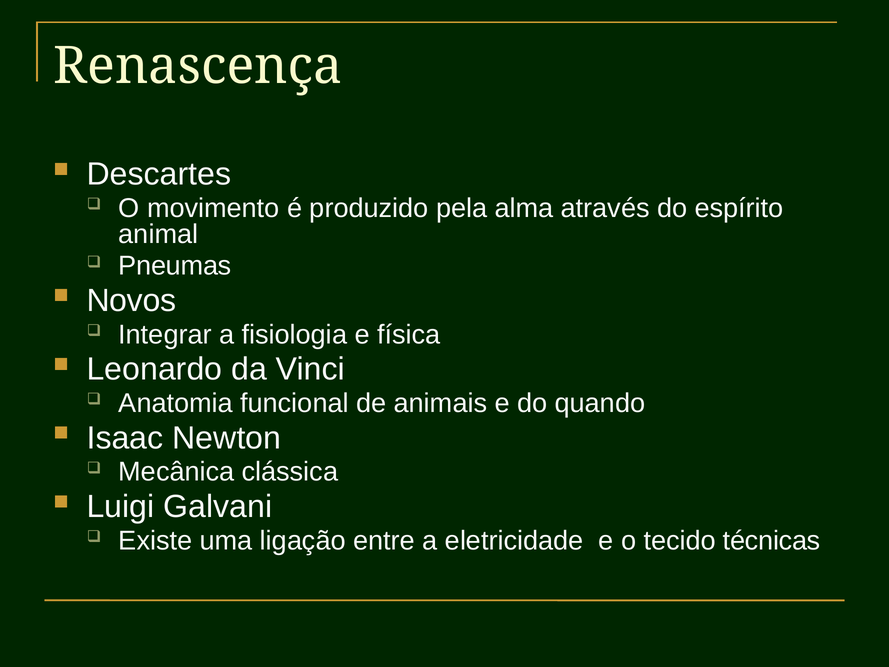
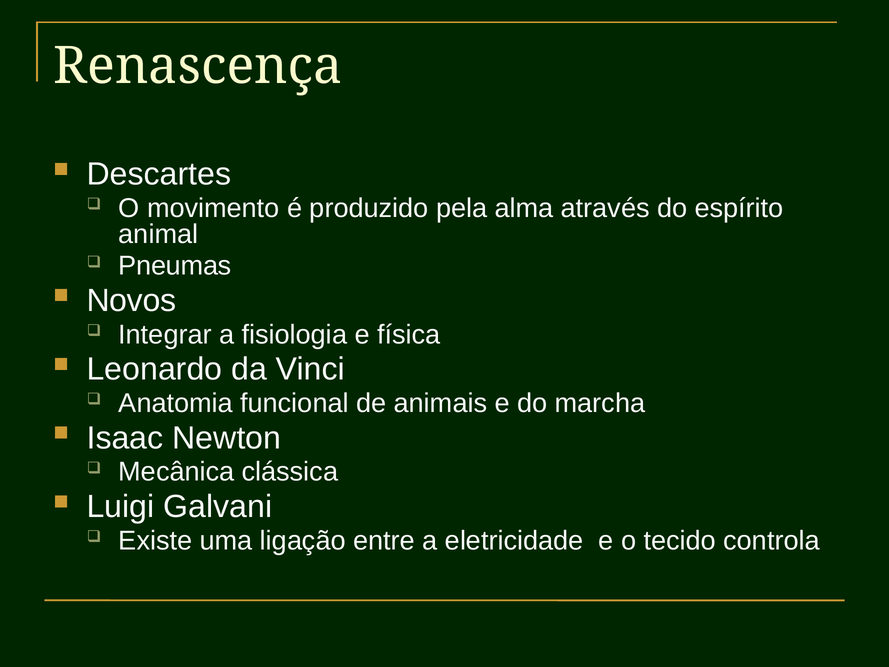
quando: quando -> marcha
técnicas: técnicas -> controla
